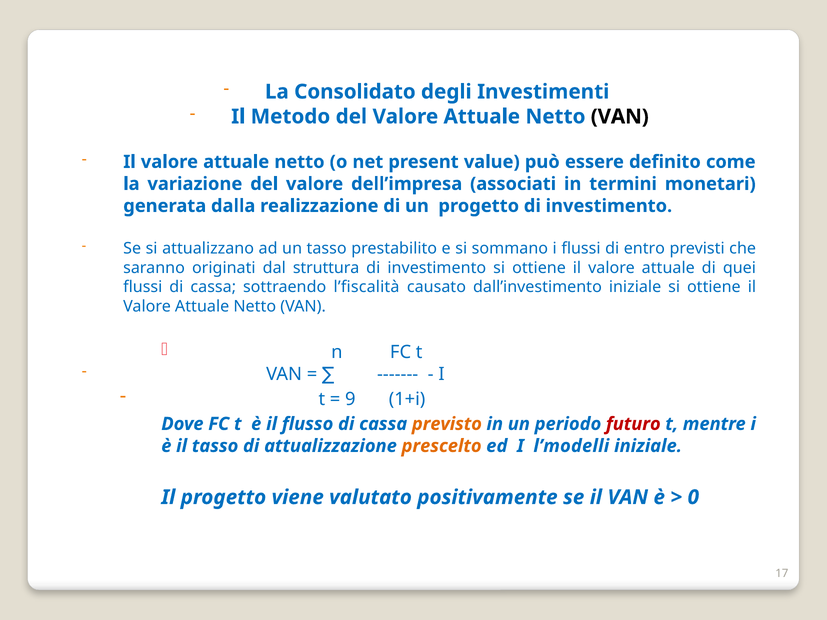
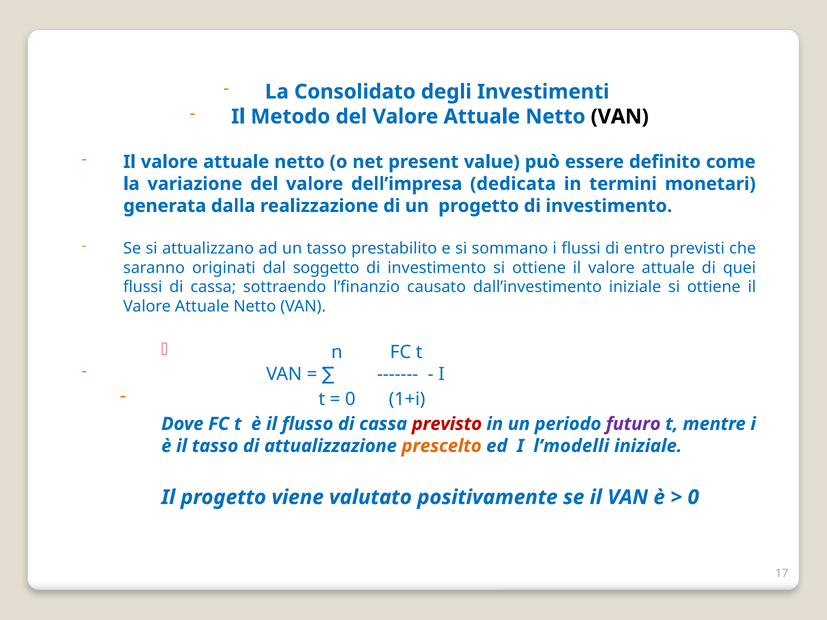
associati: associati -> dedicata
struttura: struttura -> soggetto
l’fiscalità: l’fiscalità -> l’finanzio
9 at (350, 399): 9 -> 0
previsto colour: orange -> red
futuro colour: red -> purple
